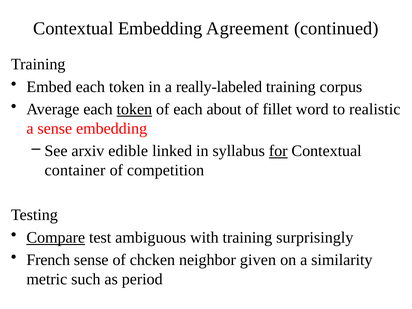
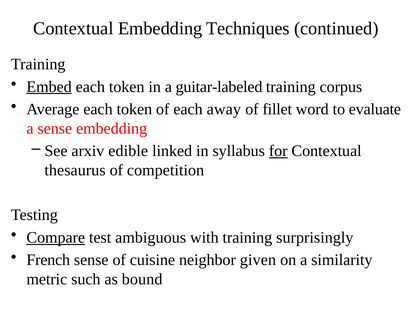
Agreement: Agreement -> Techniques
Embed underline: none -> present
really-labeled: really-labeled -> guitar-labeled
token at (134, 109) underline: present -> none
about: about -> away
realistic: realistic -> evaluate
container: container -> thesaurus
chcken: chcken -> cuisine
period: period -> bound
